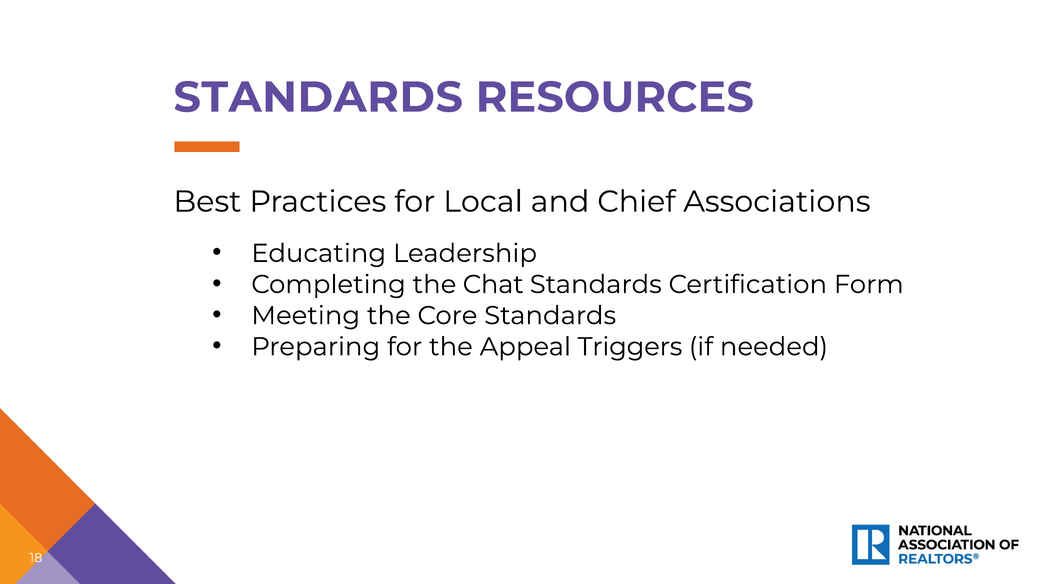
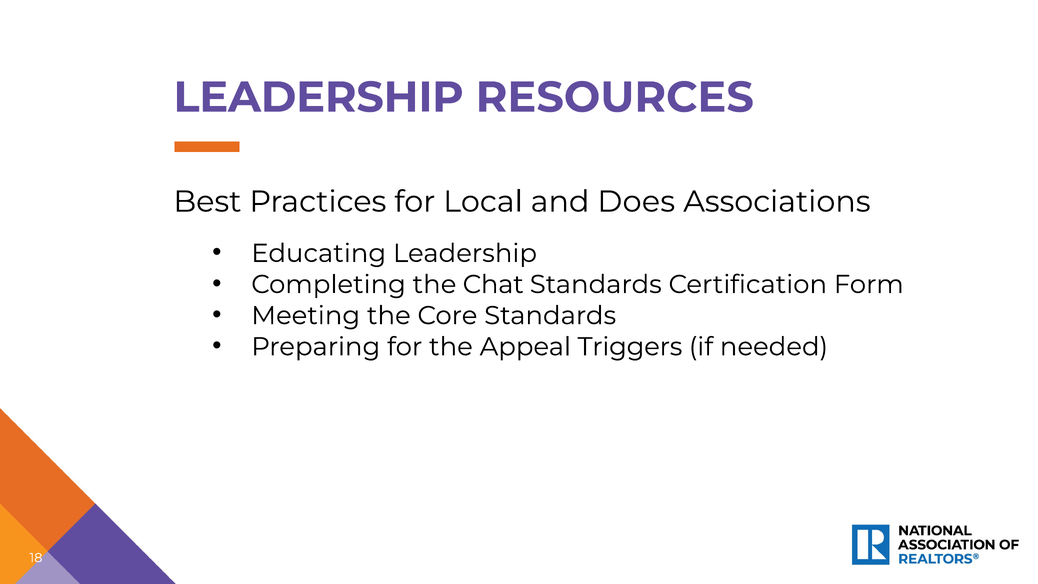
STANDARDS at (318, 97): STANDARDS -> LEADERSHIP
Chief: Chief -> Does
